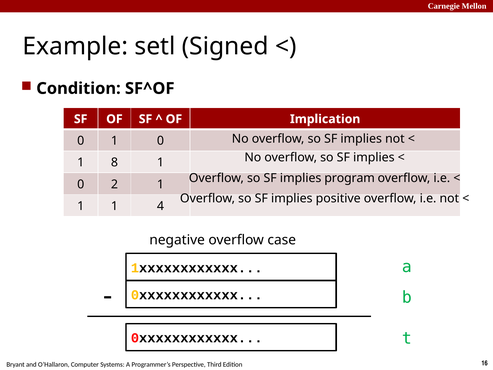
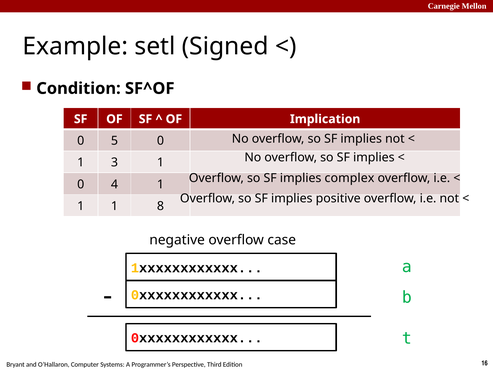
1 at (114, 141): 1 -> 5
8: 8 -> 3
program: program -> complex
2: 2 -> 4
4: 4 -> 8
